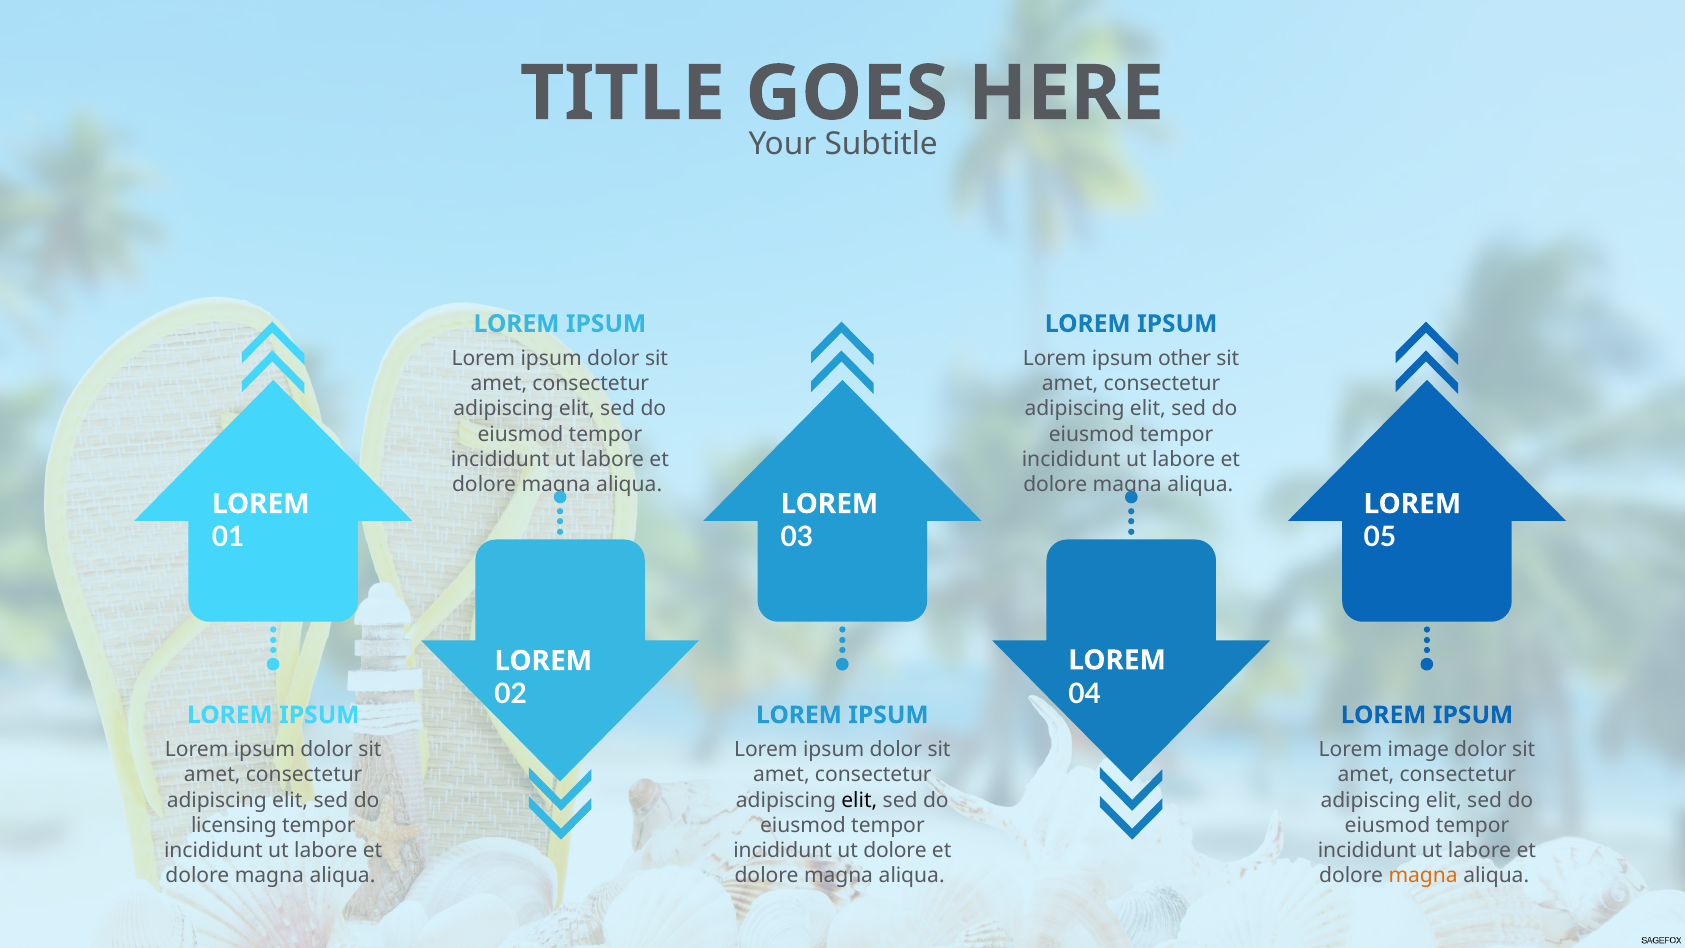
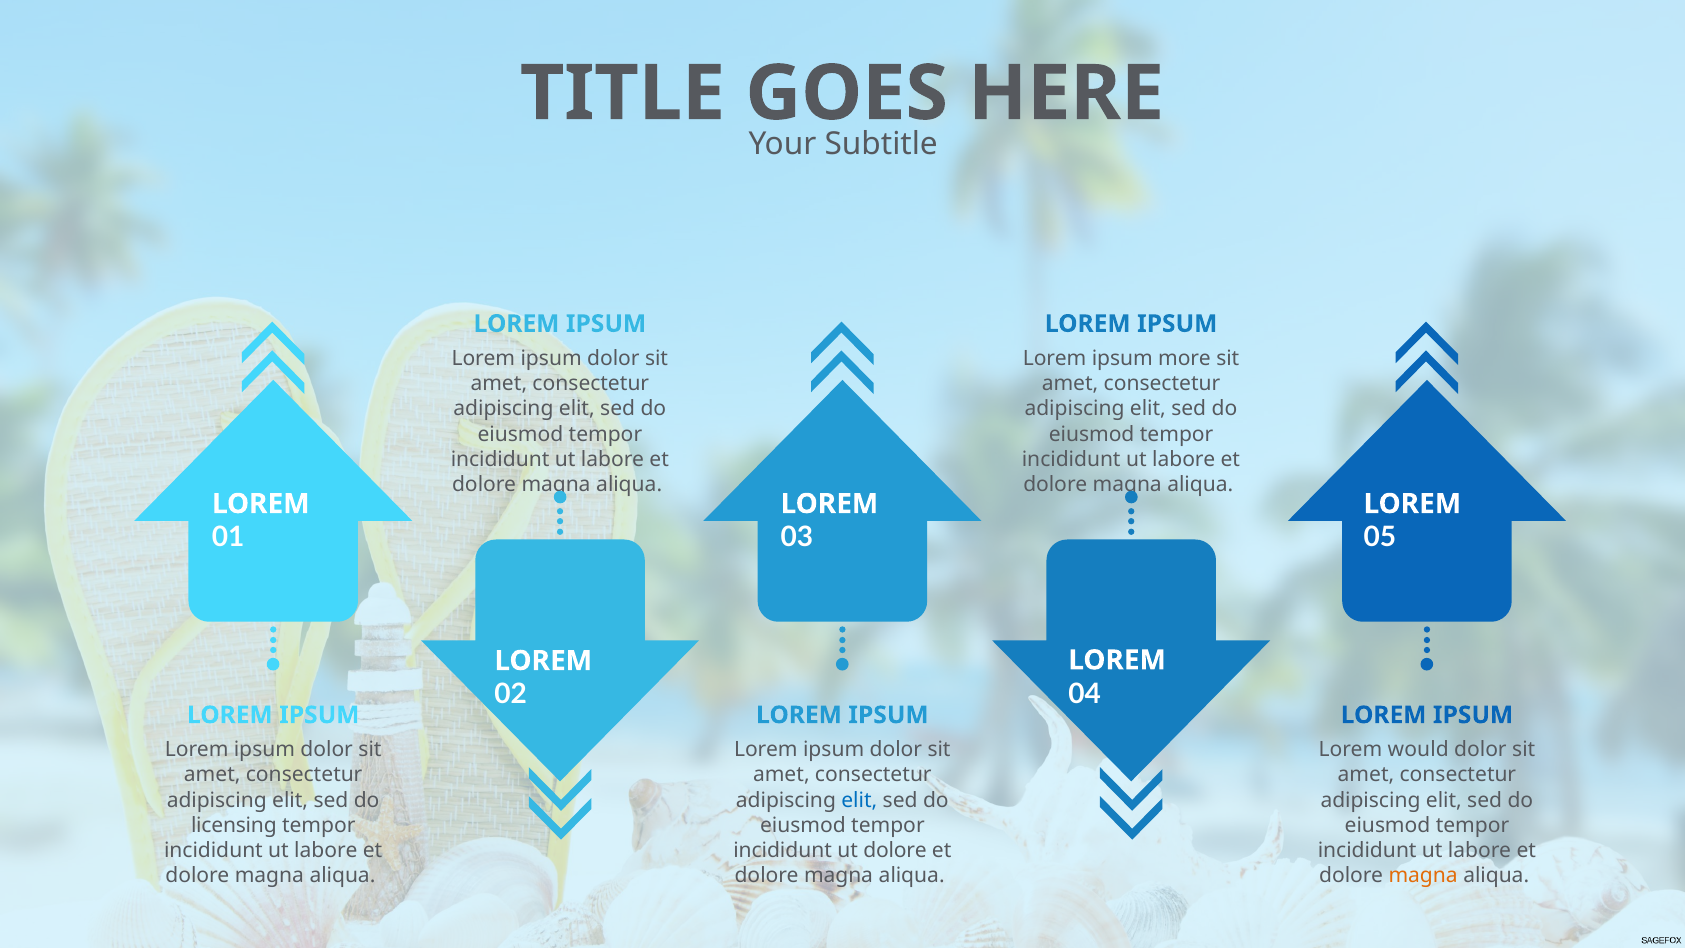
other: other -> more
image: image -> would
elit at (859, 800) colour: black -> blue
